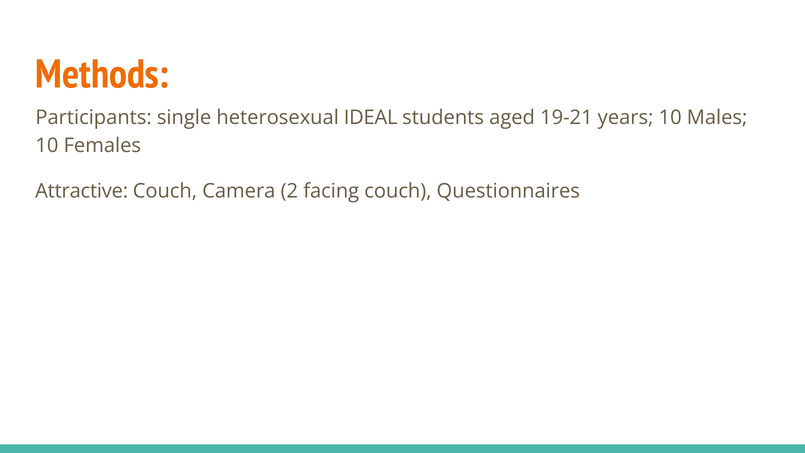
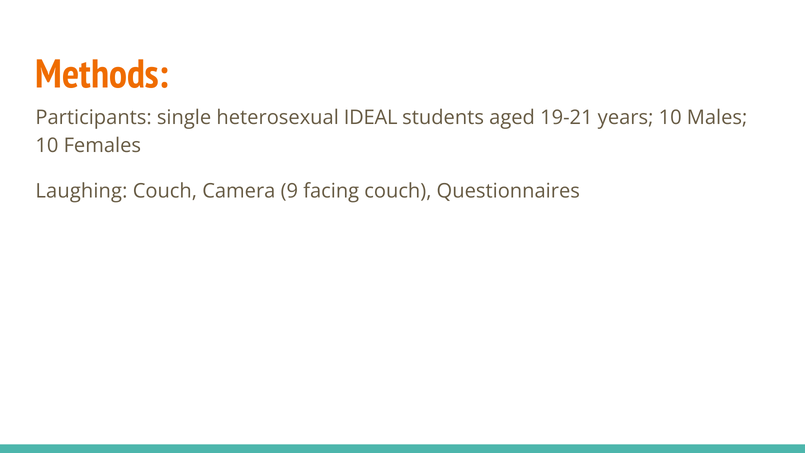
Attractive: Attractive -> Laughing
2: 2 -> 9
